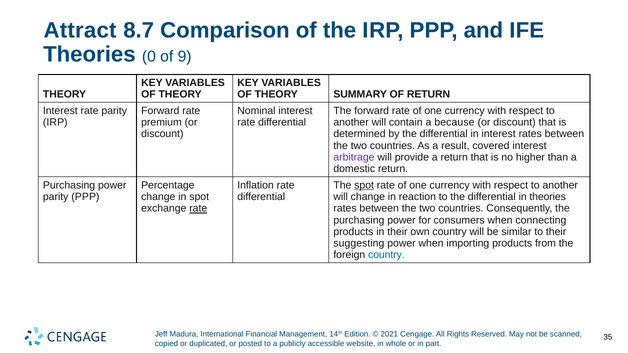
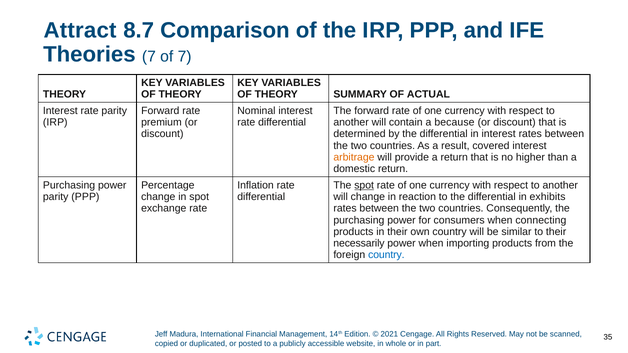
Theories 0: 0 -> 7
of 9: 9 -> 7
OF RETURN: RETURN -> ACTUAL
arbitrage colour: purple -> orange
in theories: theories -> exhibits
rate at (198, 209) underline: present -> none
suggesting: suggesting -> necessarily
